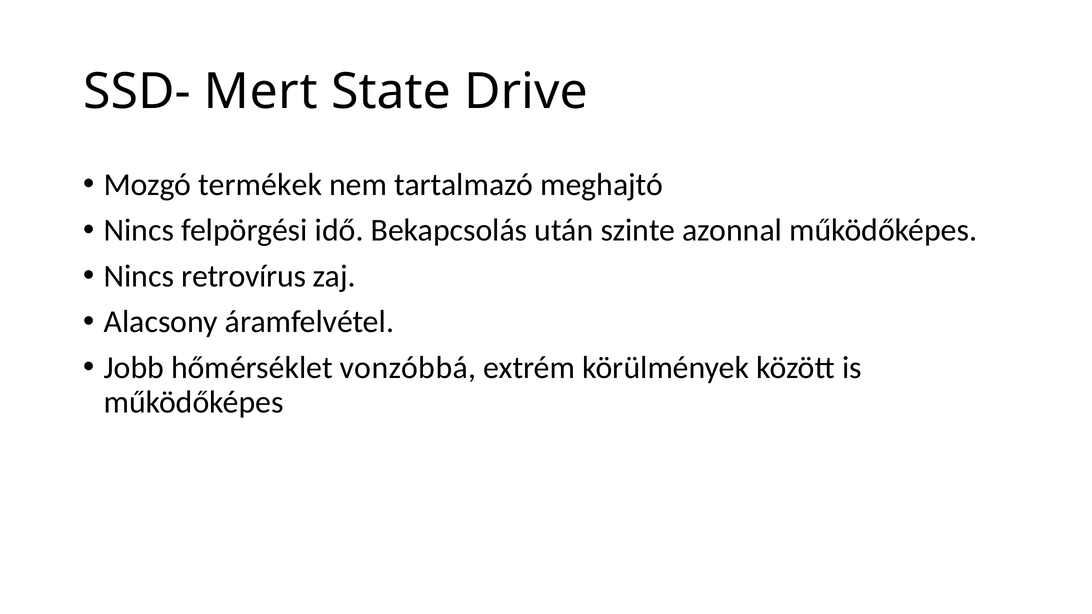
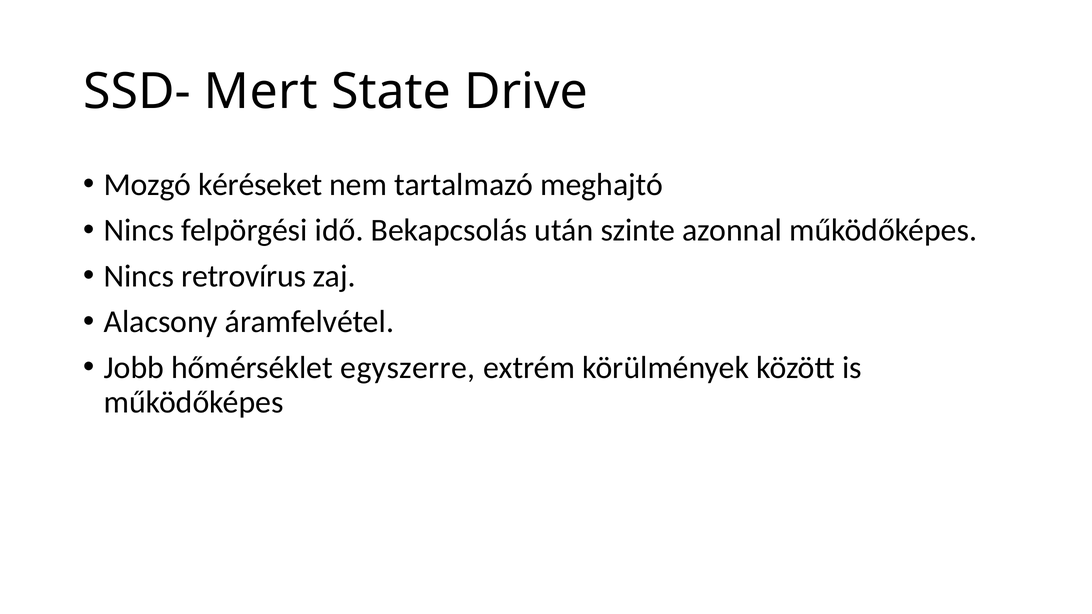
termékek: termékek -> kéréseket
vonzóbbá: vonzóbbá -> egyszerre
